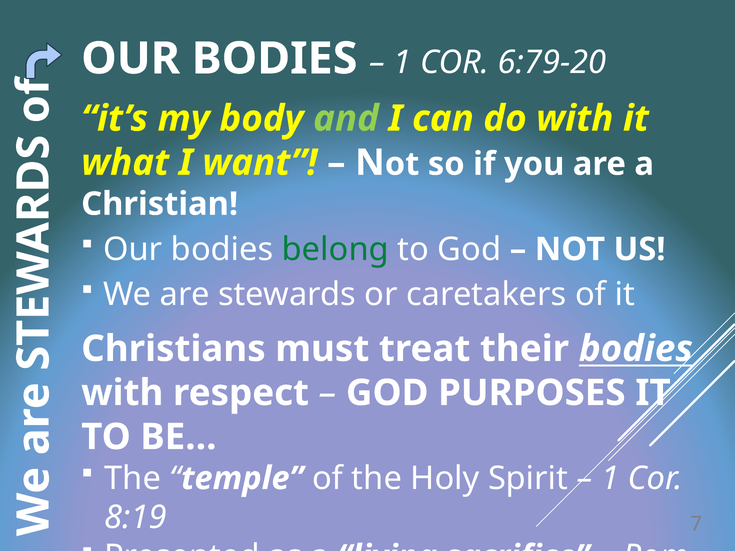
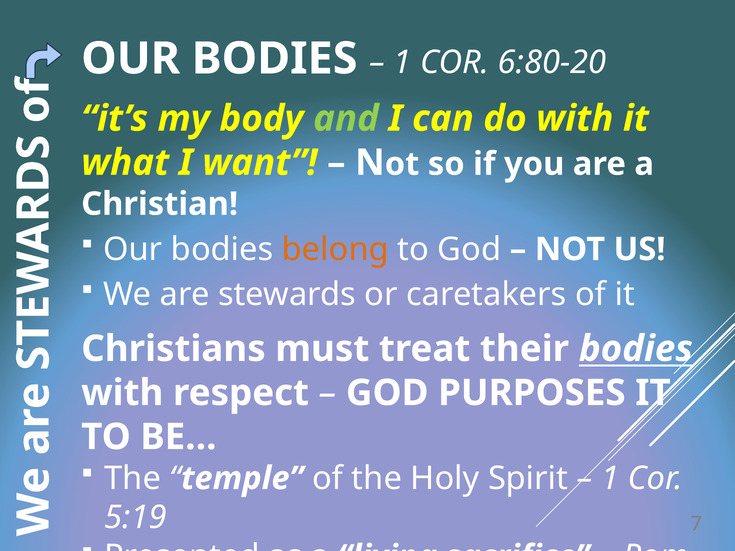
6:79-20: 6:79-20 -> 6:80-20
belong colour: green -> orange
8:19: 8:19 -> 5:19
